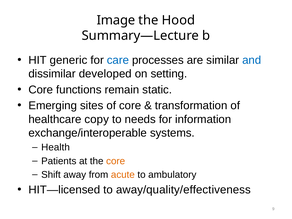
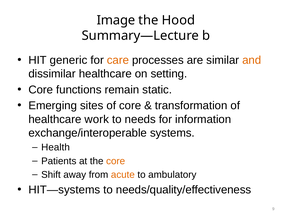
care colour: blue -> orange
and colour: blue -> orange
dissimilar developed: developed -> healthcare
copy: copy -> work
HIT—licensed: HIT—licensed -> HIT—systems
away/quality/effectiveness: away/quality/effectiveness -> needs/quality/effectiveness
